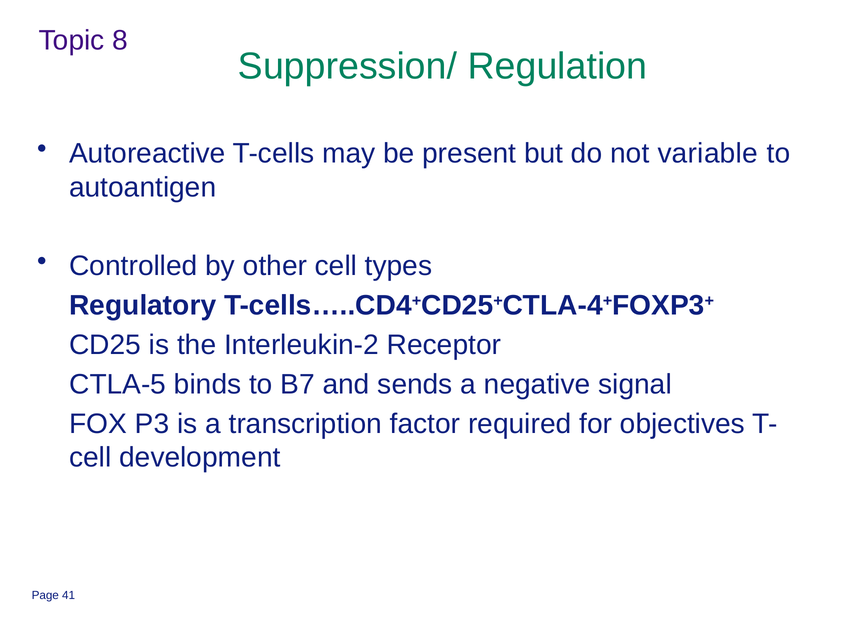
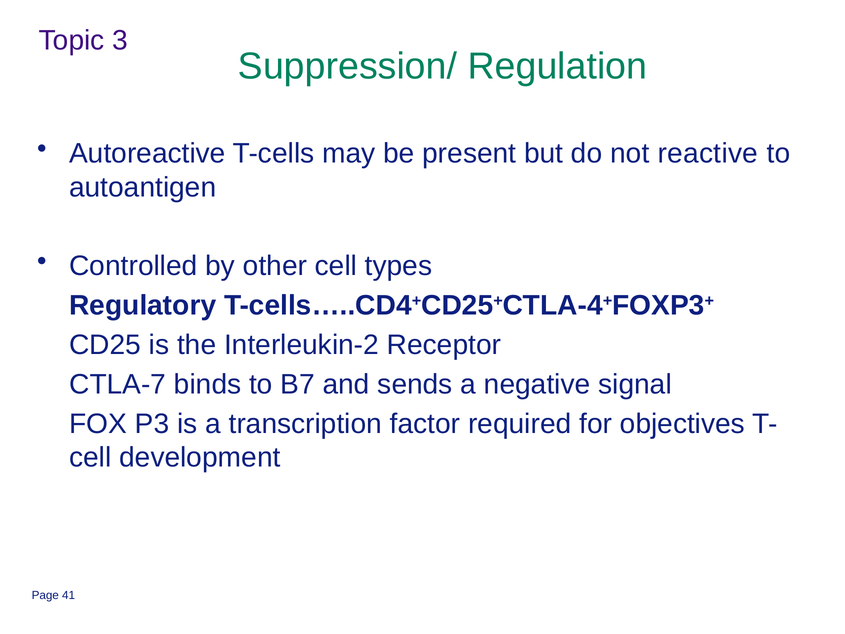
8: 8 -> 3
variable: variable -> reactive
CTLA-5: CTLA-5 -> CTLA-7
